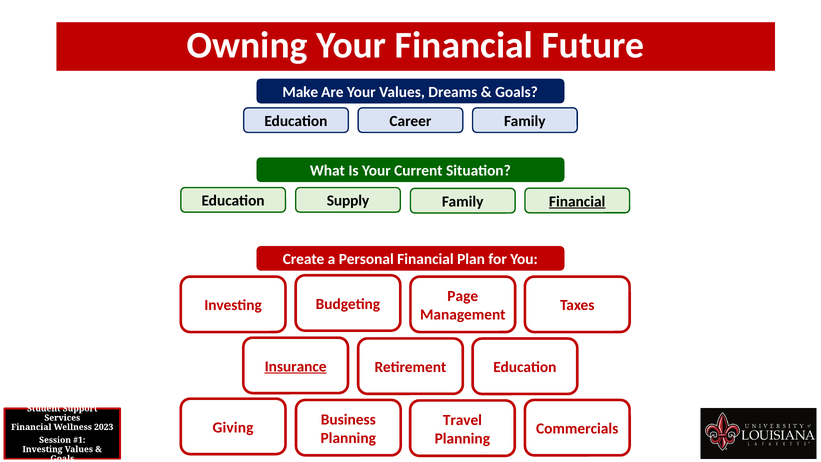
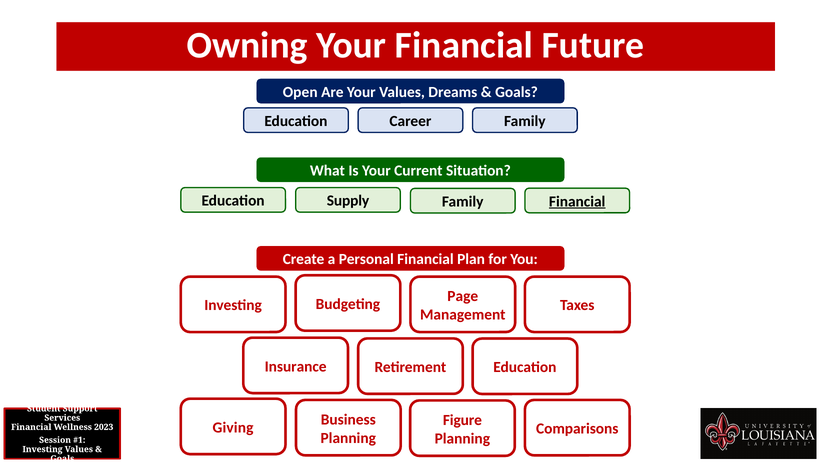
Make: Make -> Open
Insurance underline: present -> none
Travel: Travel -> Figure
Commercials: Commercials -> Comparisons
